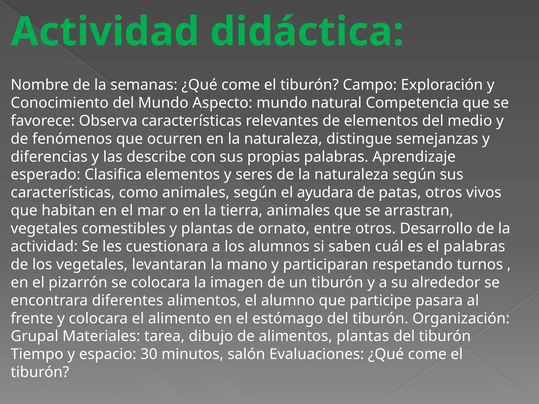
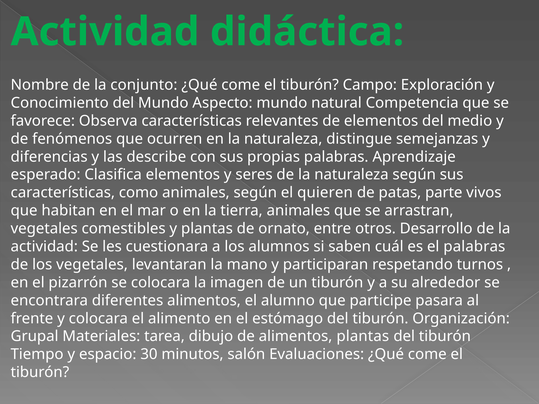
semanas: semanas -> conjunto
ayudara: ayudara -> quieren
patas otros: otros -> parte
